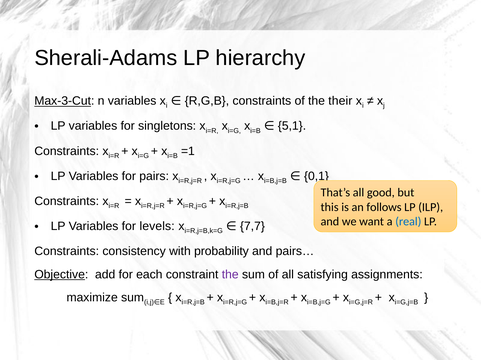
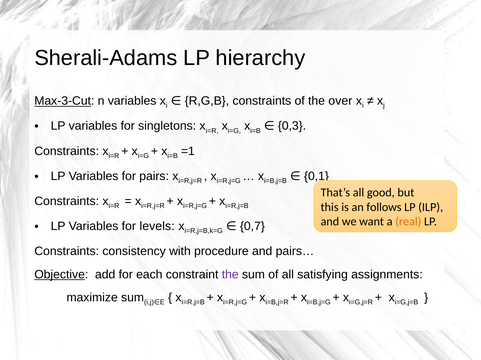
their: their -> over
5,1: 5,1 -> 0,3
real colour: blue -> orange
7,7: 7,7 -> 0,7
probability: probability -> procedure
